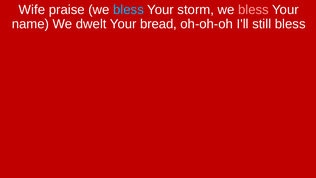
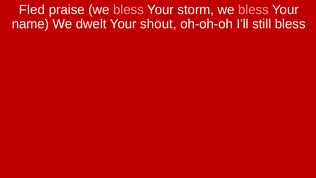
Wife: Wife -> Fled
bless at (128, 10) colour: light blue -> pink
bread: bread -> shout
